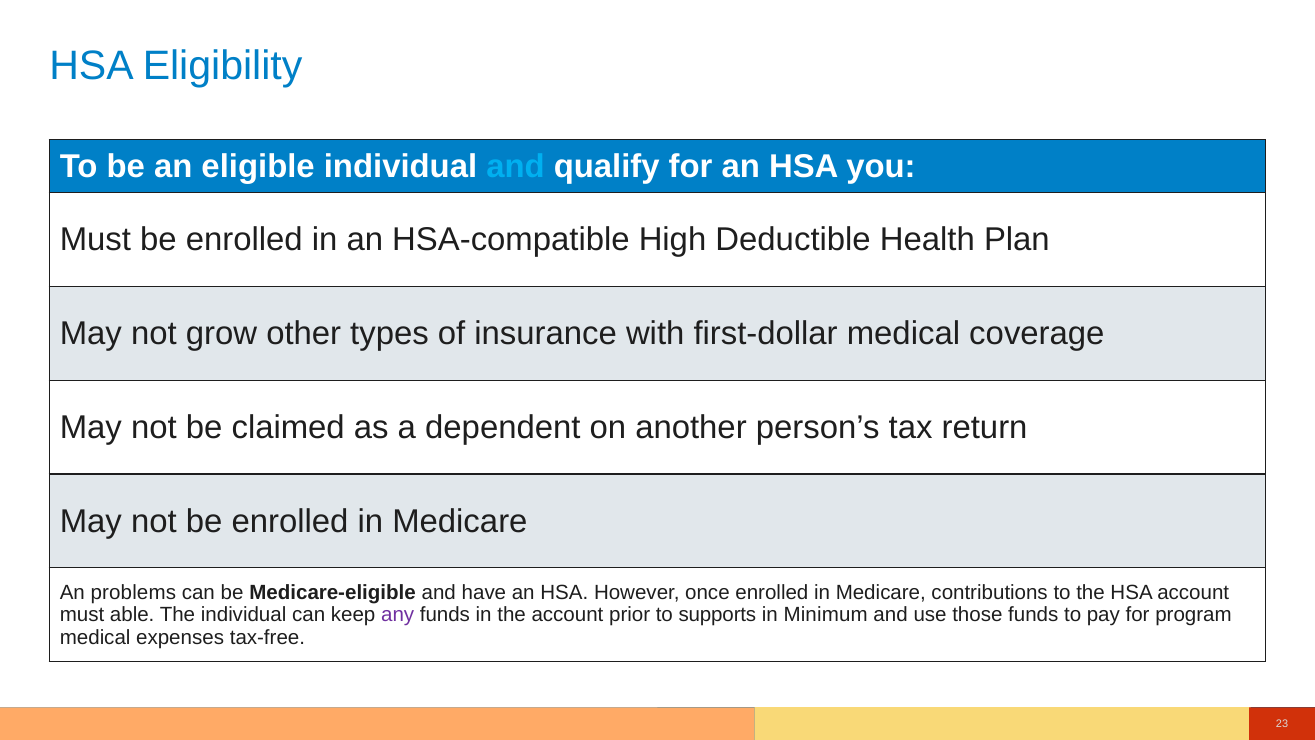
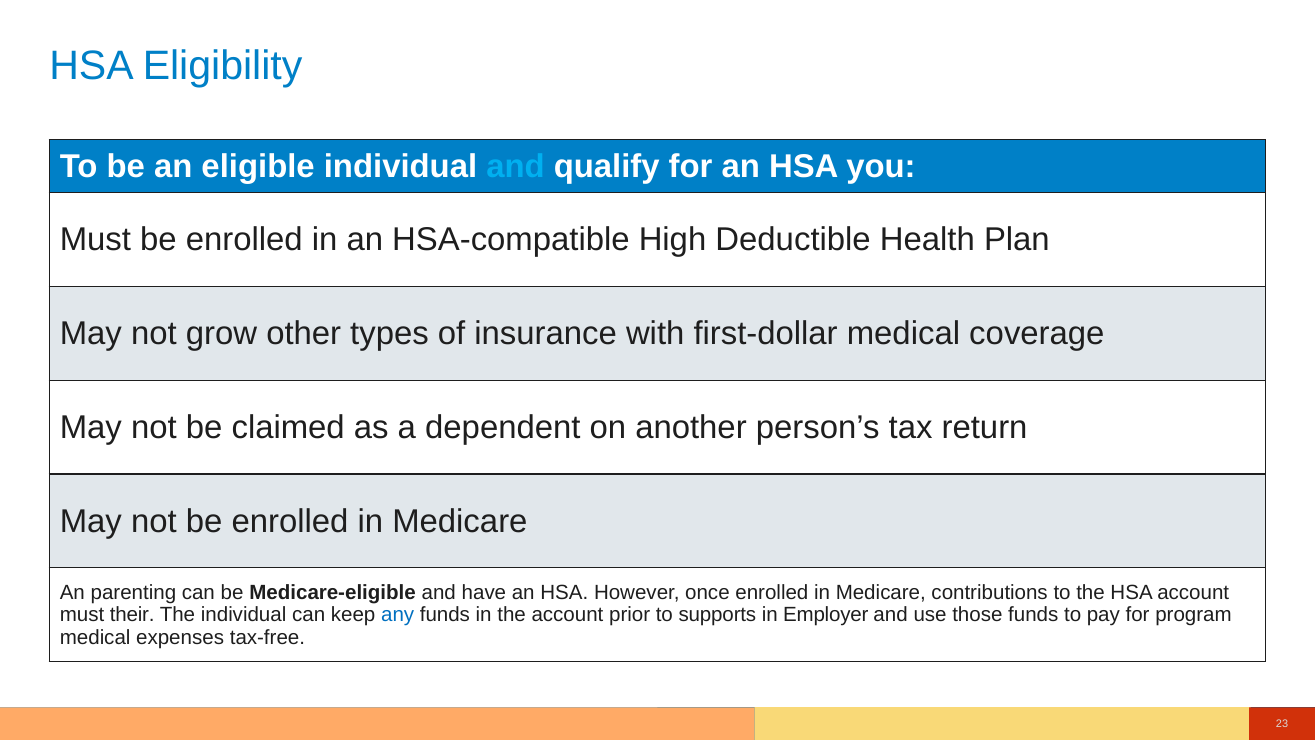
problems: problems -> parenting
able: able -> their
any colour: purple -> blue
Minimum: Minimum -> Employer
